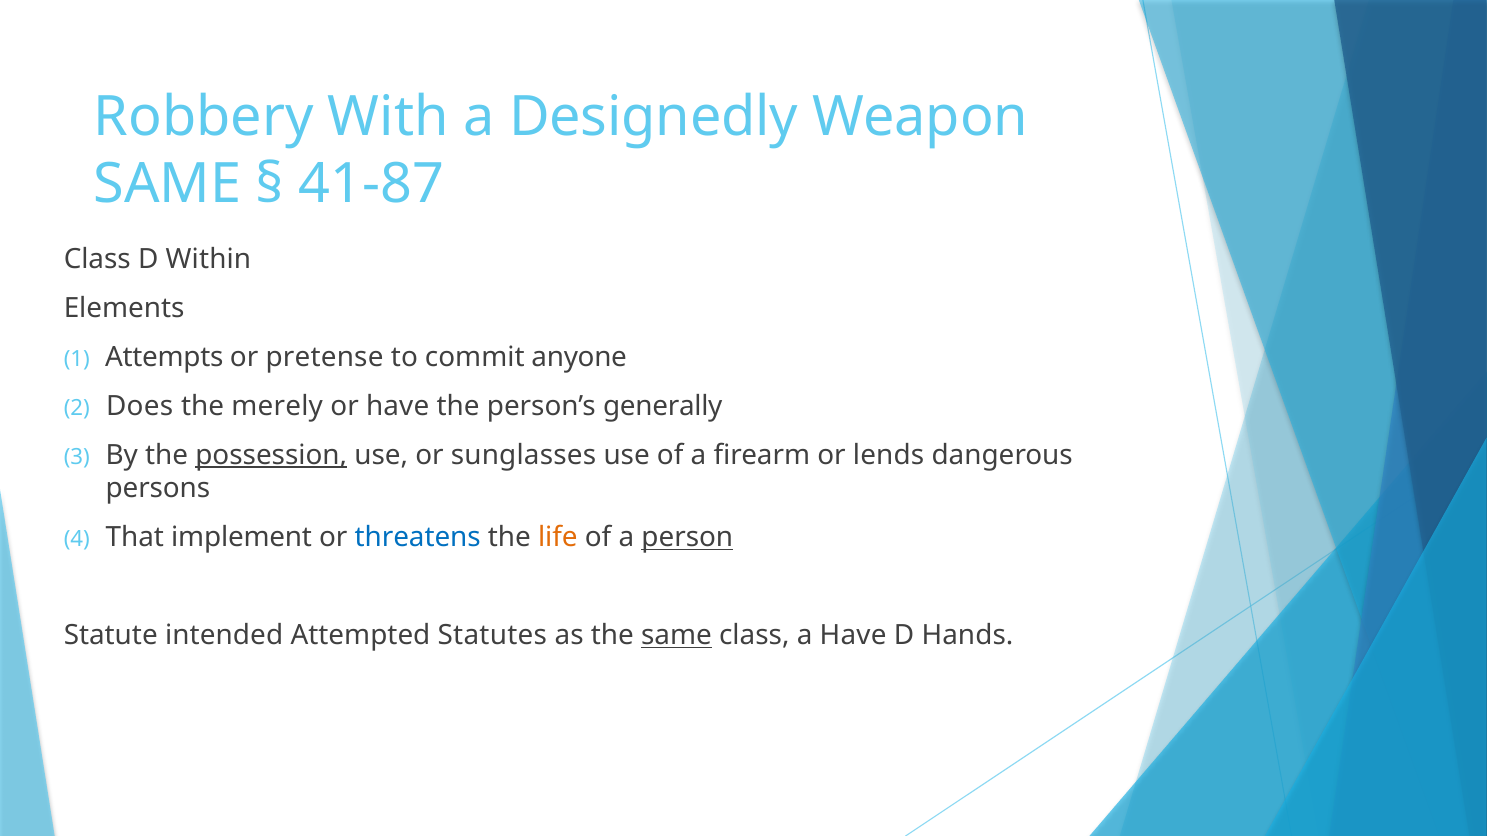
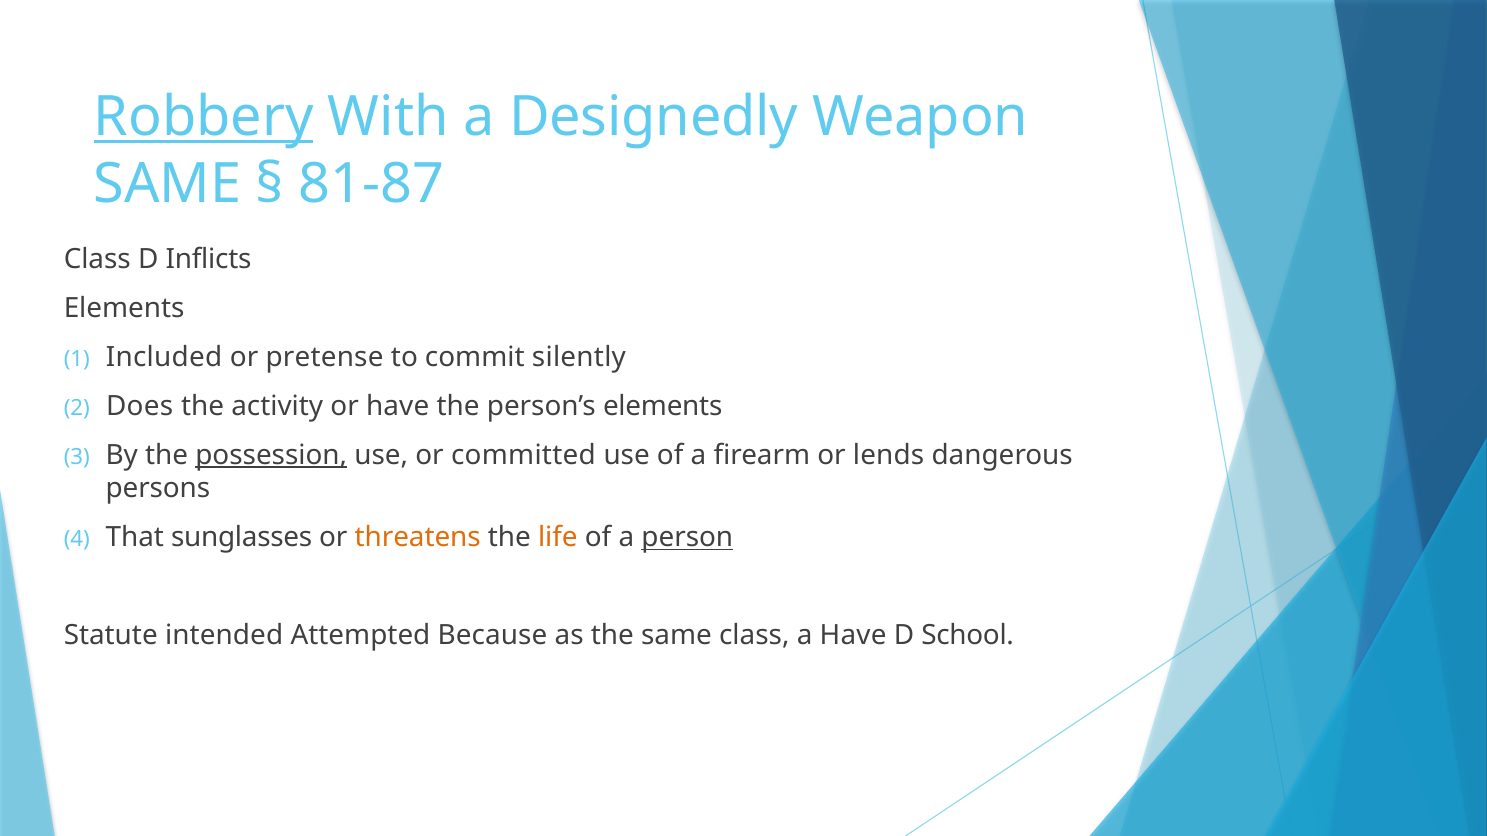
Robbery underline: none -> present
41-87: 41-87 -> 81-87
Within: Within -> Inflicts
Attempts: Attempts -> Included
anyone: anyone -> silently
merely: merely -> activity
person’s generally: generally -> elements
sunglasses: sunglasses -> committed
implement: implement -> sunglasses
threatens colour: blue -> orange
Statutes: Statutes -> Because
same at (677, 636) underline: present -> none
Hands: Hands -> School
